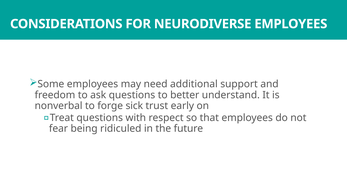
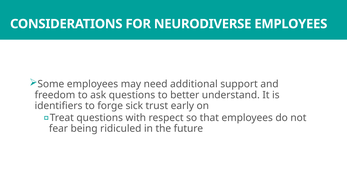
nonverbal: nonverbal -> identifiers
